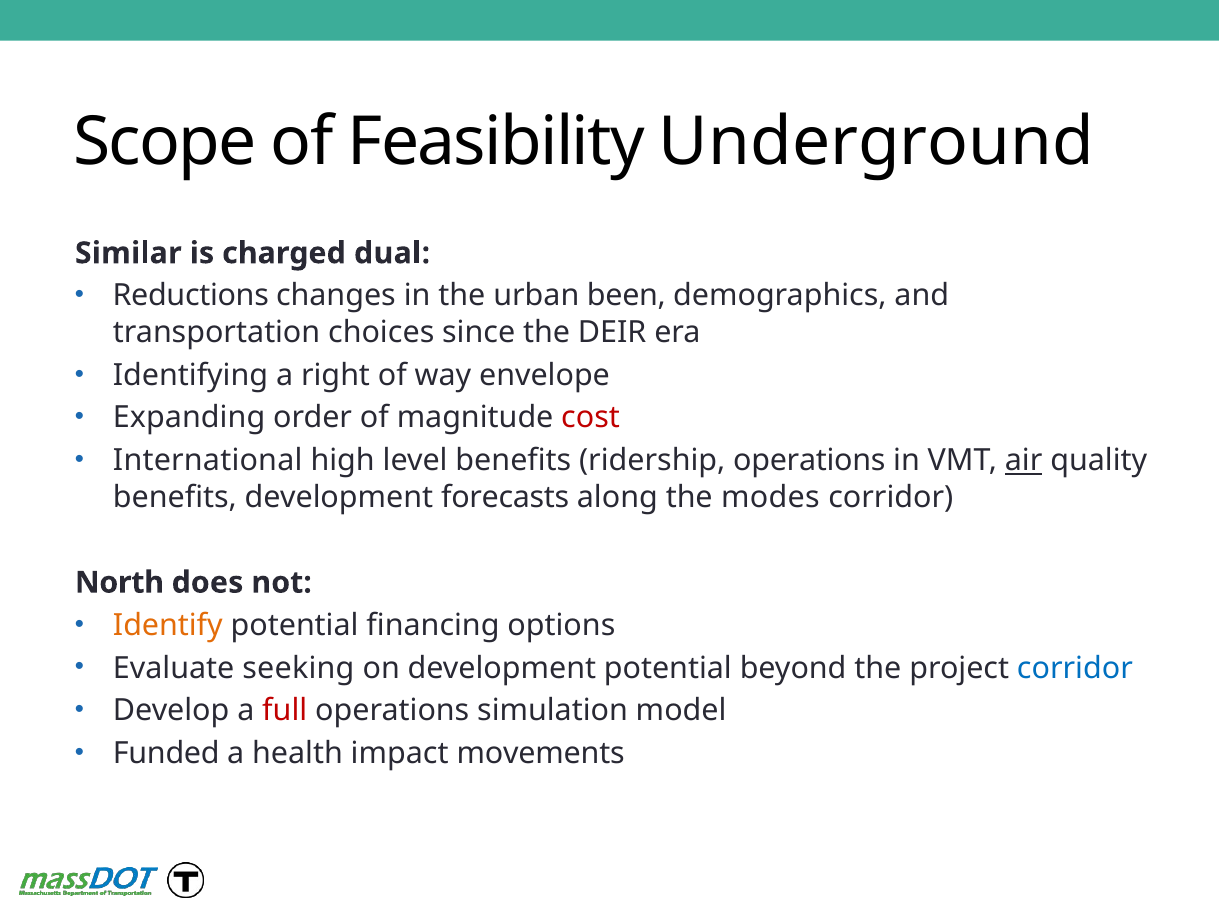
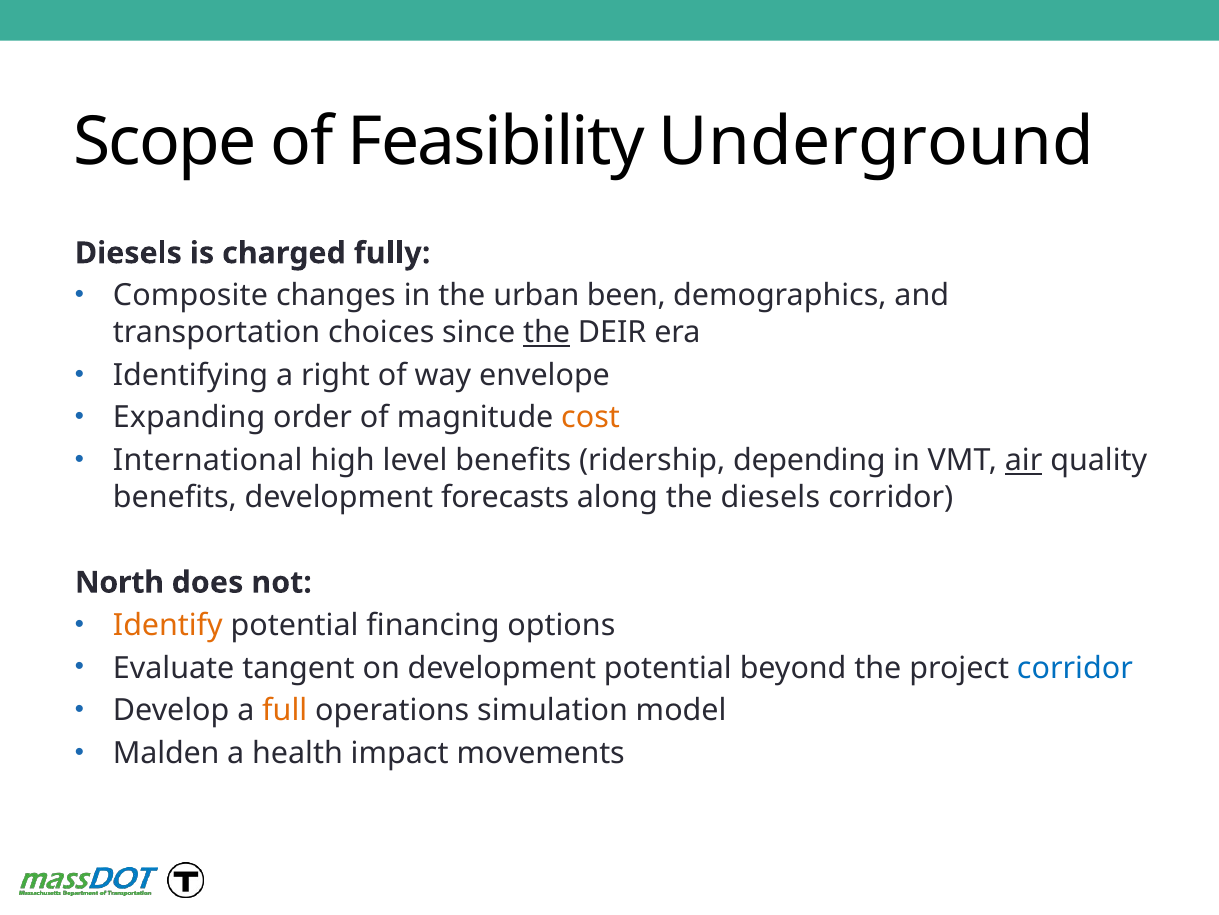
Similar at (128, 253): Similar -> Diesels
dual: dual -> fully
Reductions: Reductions -> Composite
the at (547, 332) underline: none -> present
cost colour: red -> orange
ridership operations: operations -> depending
the modes: modes -> diesels
seeking: seeking -> tangent
full colour: red -> orange
Funded: Funded -> Malden
